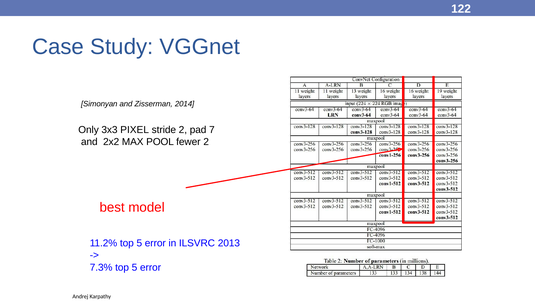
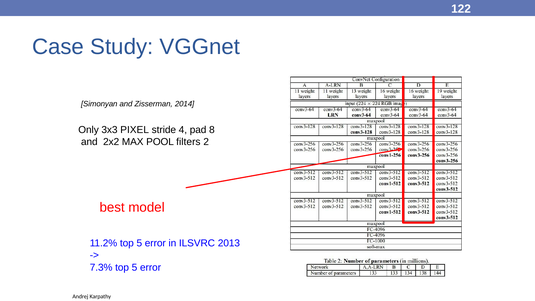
stride 2: 2 -> 4
7: 7 -> 8
fewer: fewer -> filters
